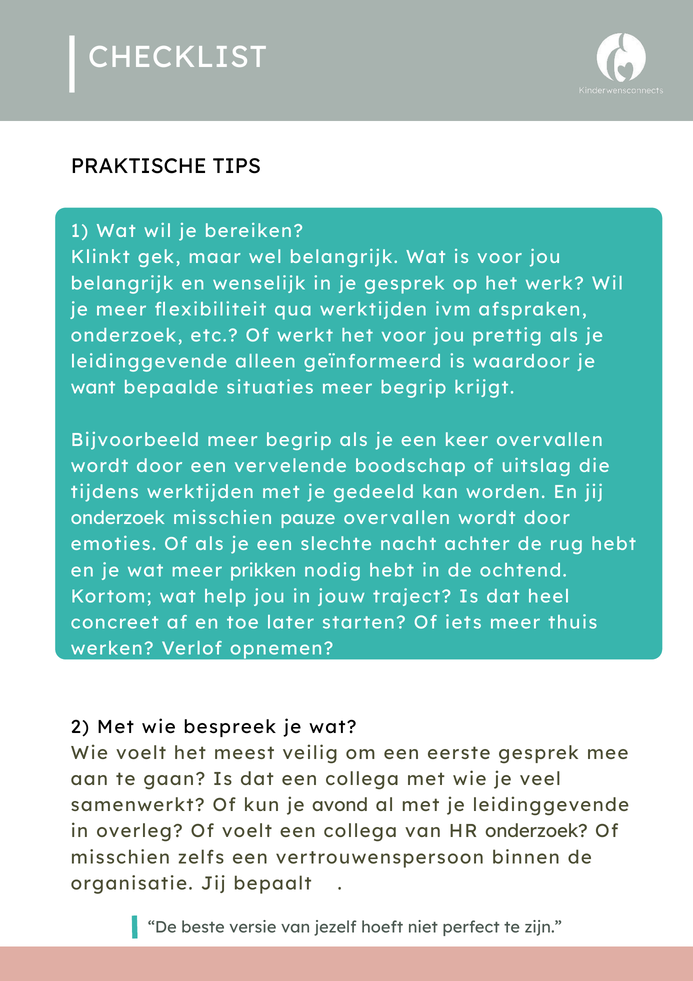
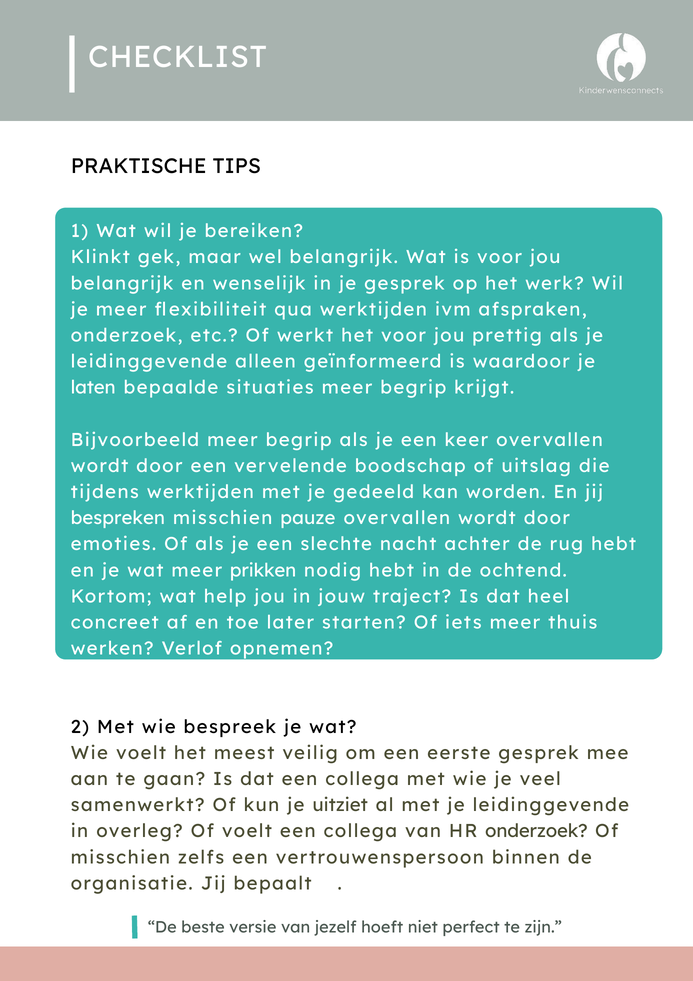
want: want -> laten
onderzoek at (118, 518): onderzoek -> bespreken
avond: avond -> uitziet
